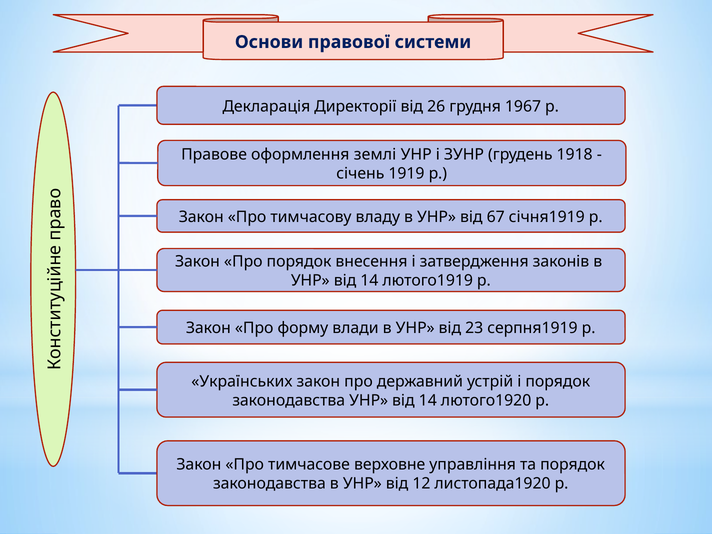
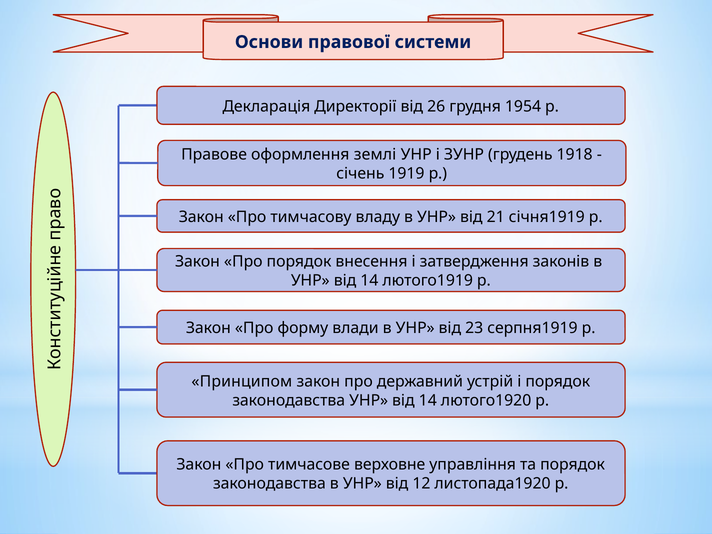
1967: 1967 -> 1954
67: 67 -> 21
Українських: Українських -> Принципом
